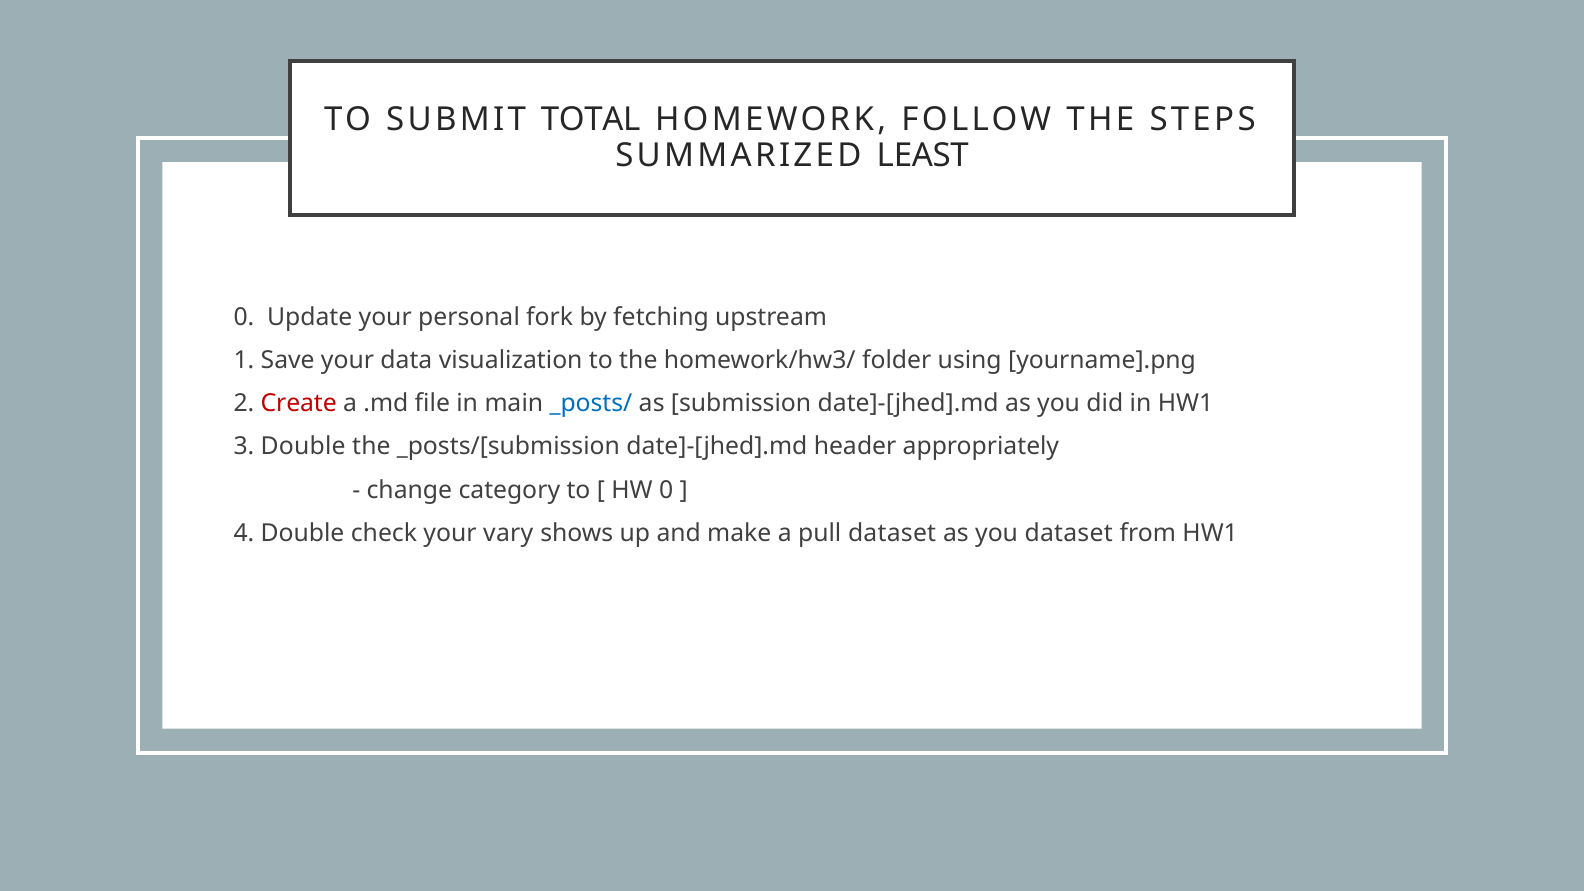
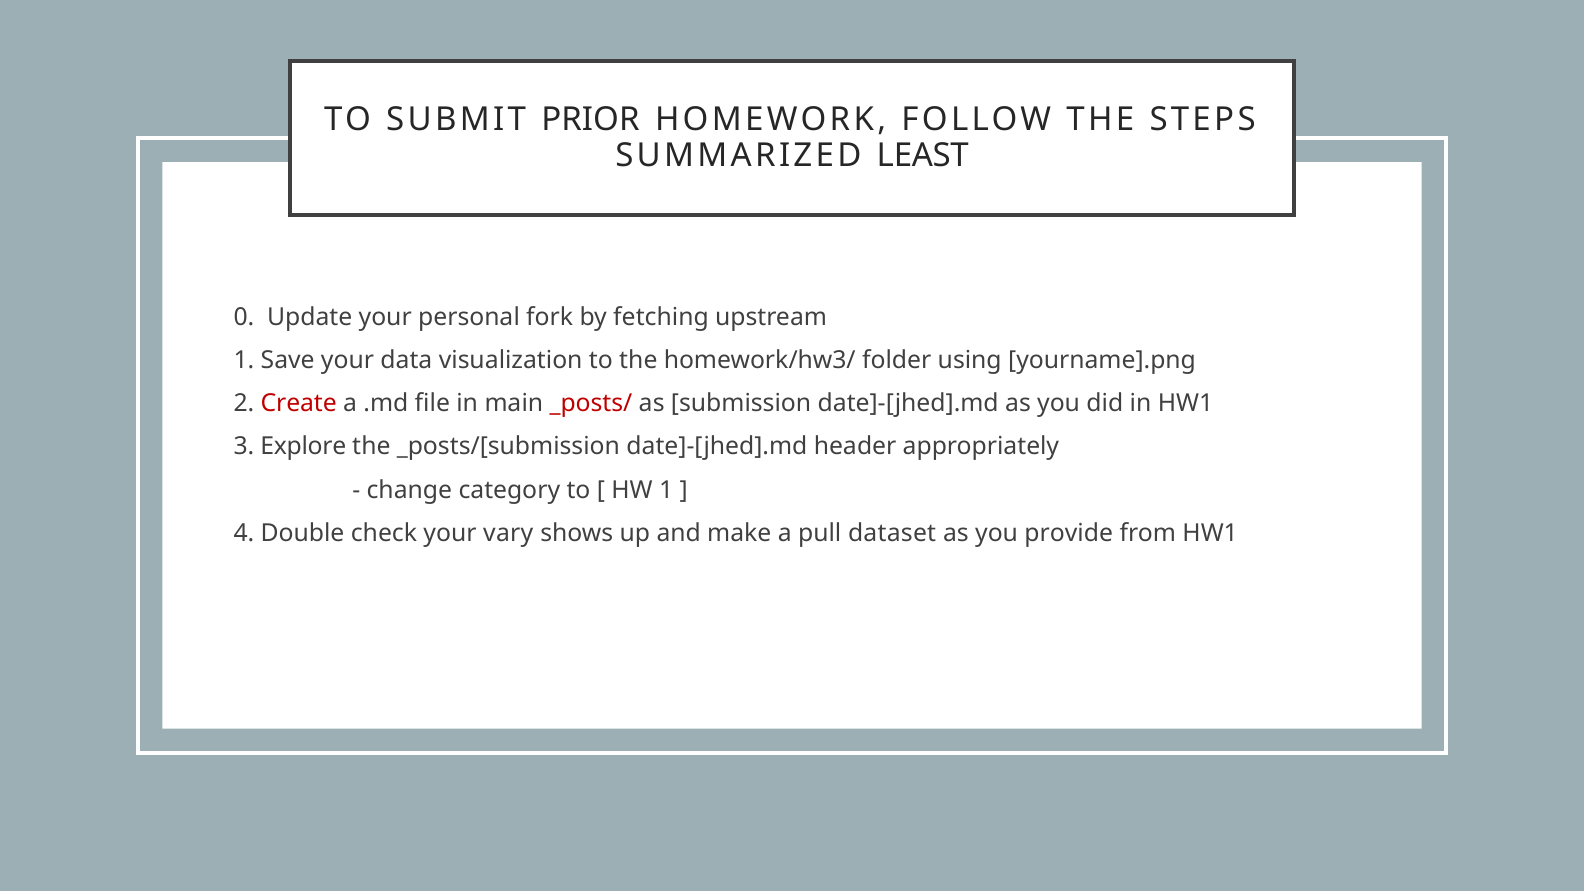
TOTAL: TOTAL -> PRIOR
_posts/ colour: blue -> red
3 Double: Double -> Explore
HW 0: 0 -> 1
you dataset: dataset -> provide
